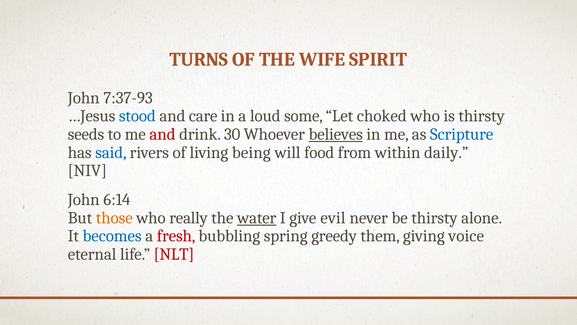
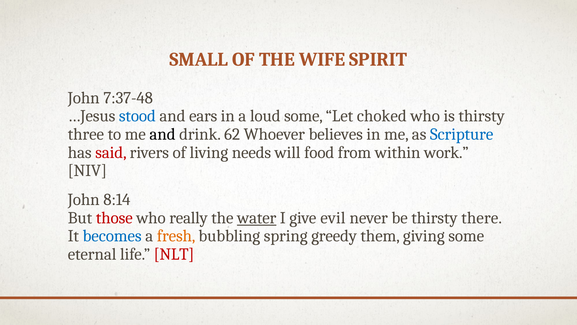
TURNS: TURNS -> SMALL
7:37-93: 7:37-93 -> 7:37-48
care: care -> ears
seeds: seeds -> three
and at (163, 134) colour: red -> black
30: 30 -> 62
believes underline: present -> none
said colour: blue -> red
being: being -> needs
daily: daily -> work
6:14: 6:14 -> 8:14
those colour: orange -> red
alone: alone -> there
fresh colour: red -> orange
giving voice: voice -> some
